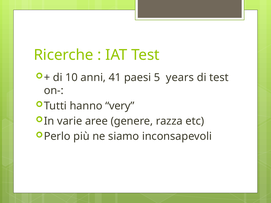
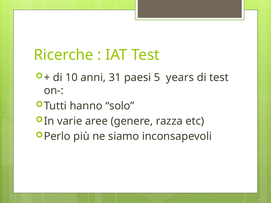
41: 41 -> 31
very: very -> solo
